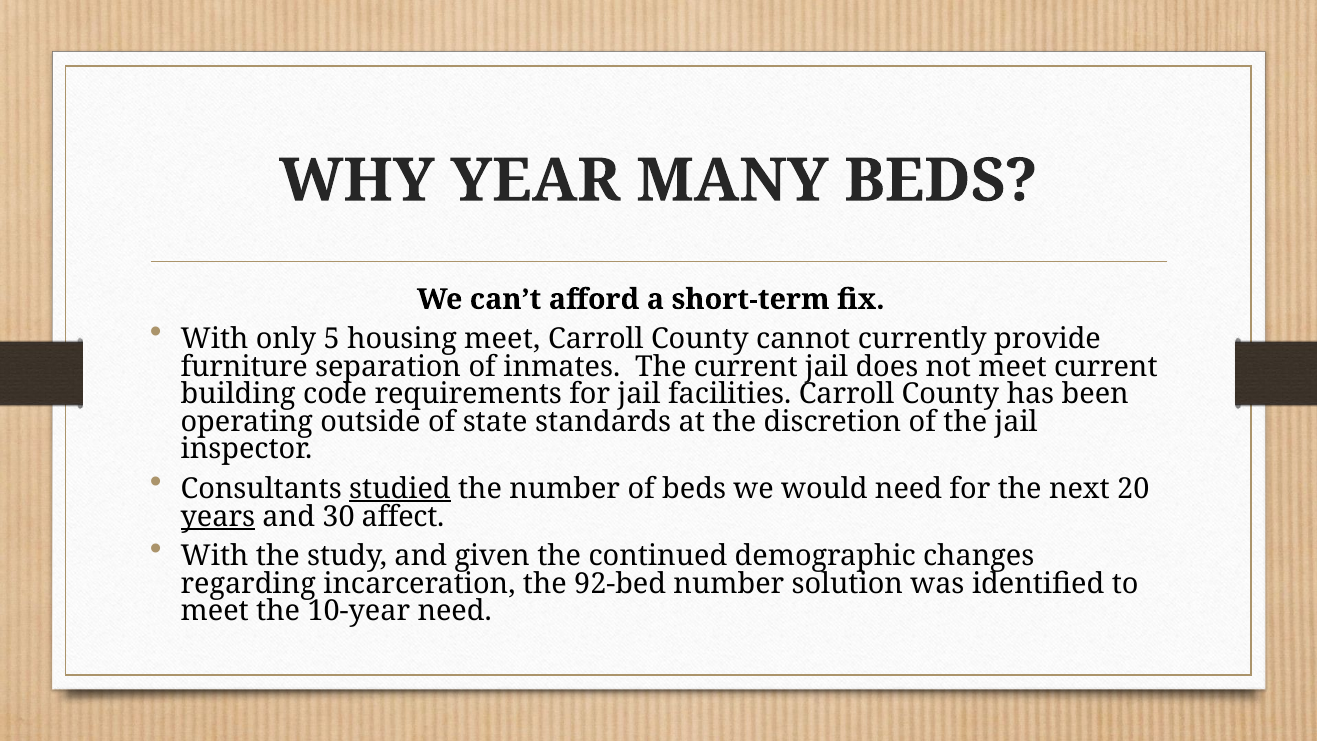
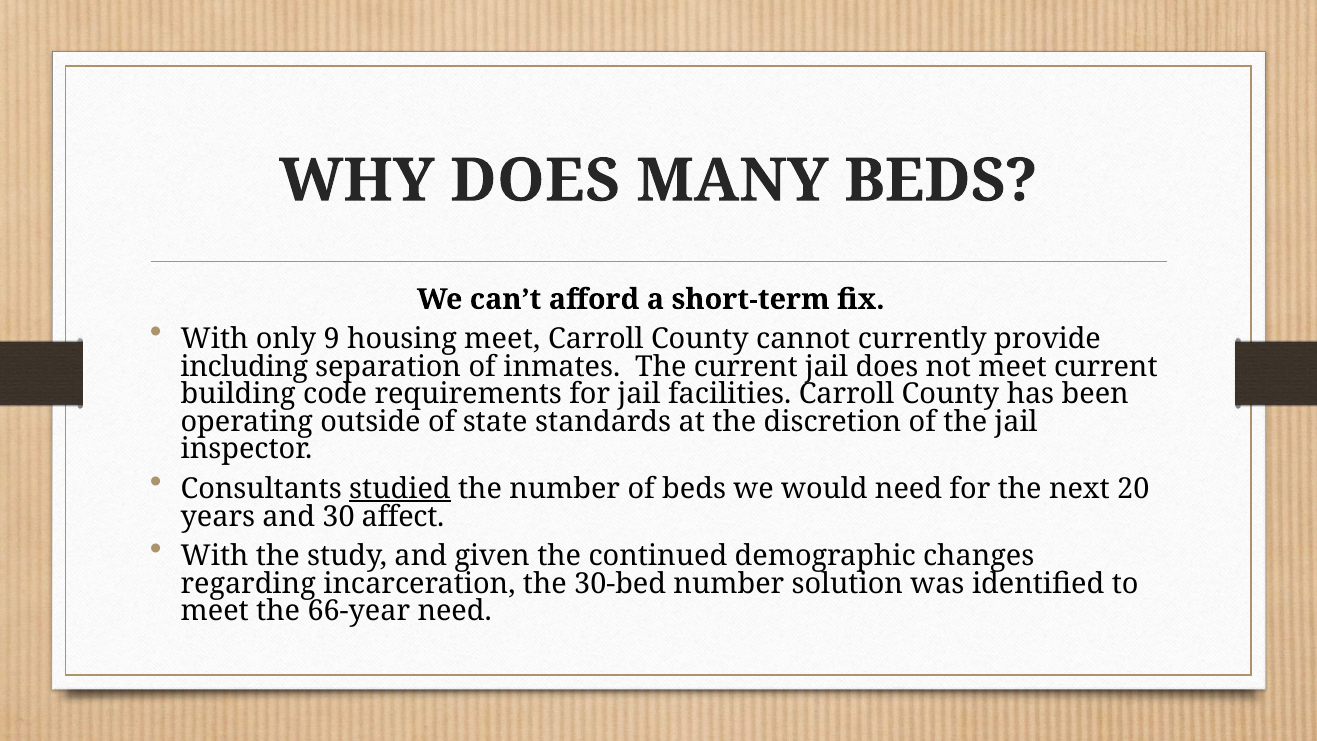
WHY YEAR: YEAR -> DOES
5: 5 -> 9
furniture: furniture -> including
years underline: present -> none
92-bed: 92-bed -> 30-bed
10-year: 10-year -> 66-year
